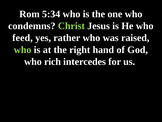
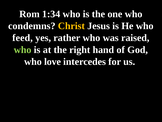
5:34: 5:34 -> 1:34
Christ colour: light green -> yellow
rich: rich -> love
